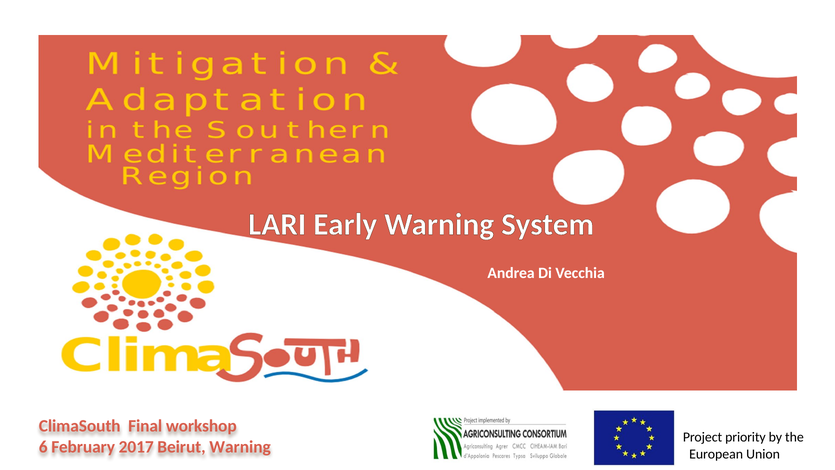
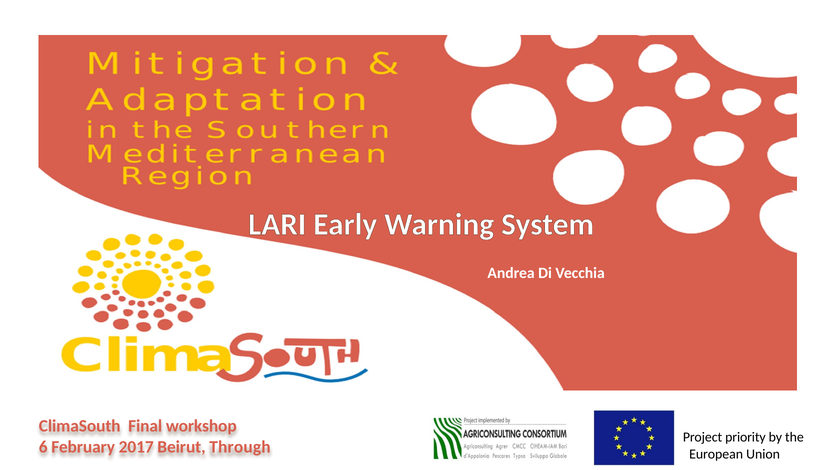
Beirut Warning: Warning -> Through
